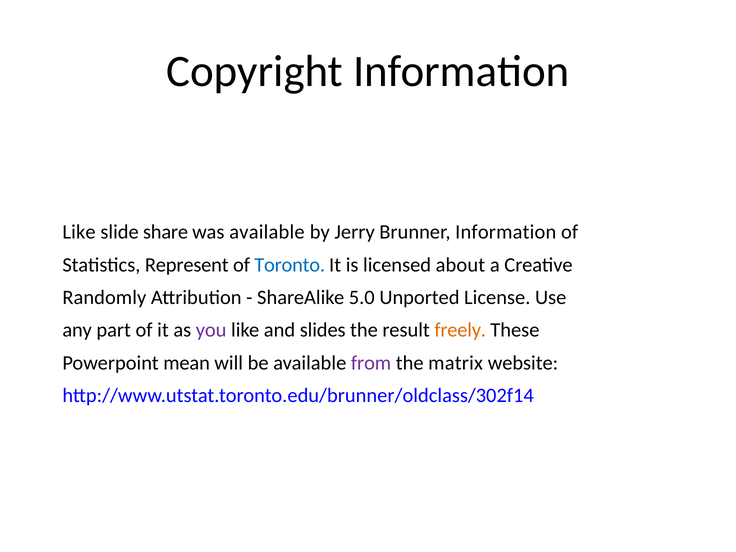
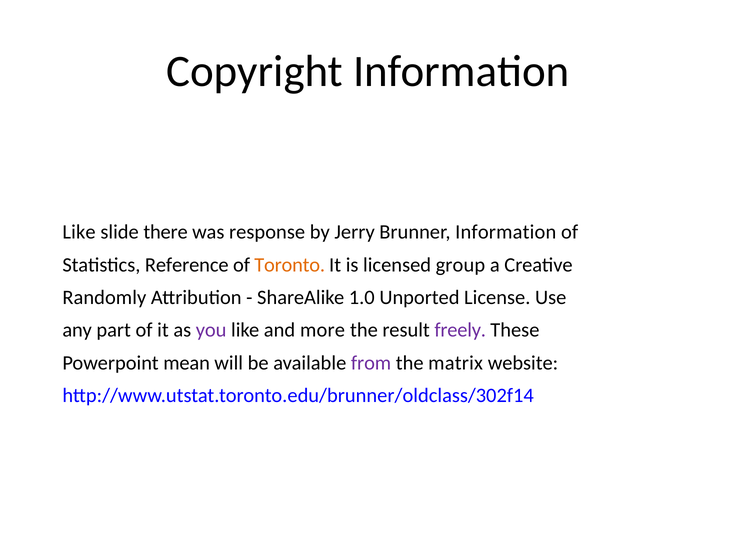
share: share -> there
was available: available -> response
Represent: Represent -> Reference
Toronto colour: blue -> orange
about: about -> group
5.0: 5.0 -> 1.0
slides: slides -> more
freely colour: orange -> purple
